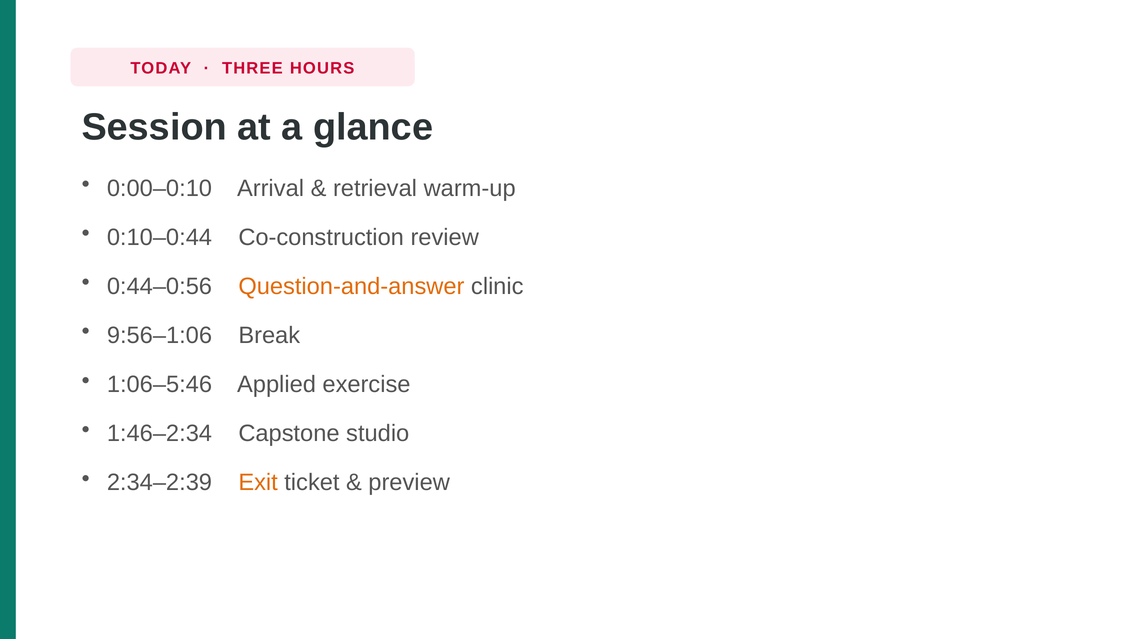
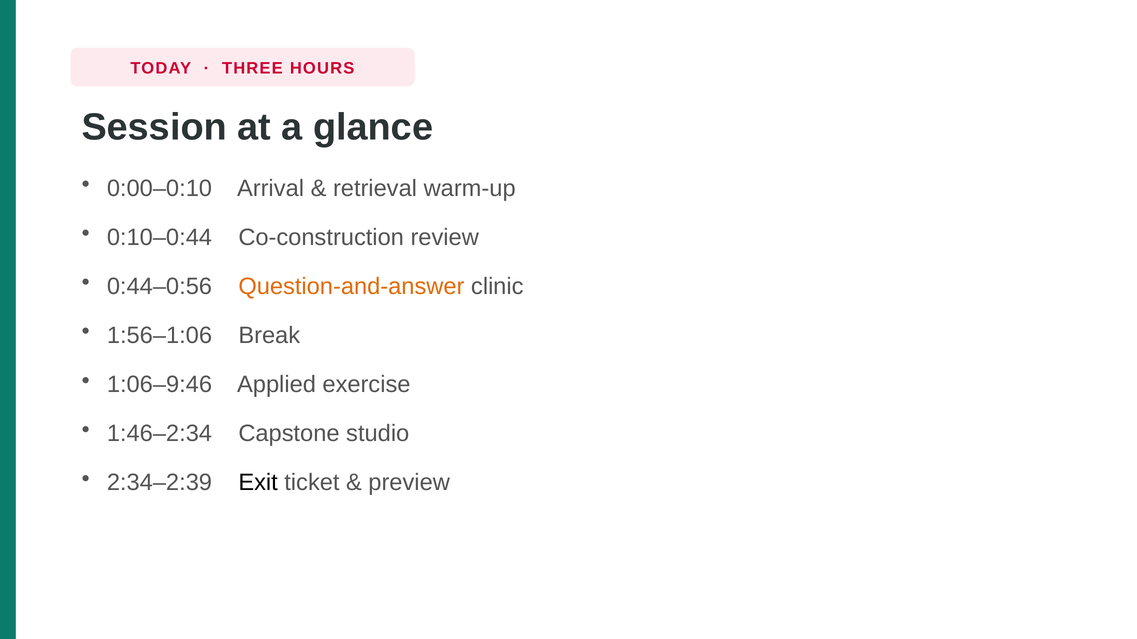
9:56–1:06: 9:56–1:06 -> 1:56–1:06
1:06–5:46: 1:06–5:46 -> 1:06–9:46
Exit colour: orange -> black
